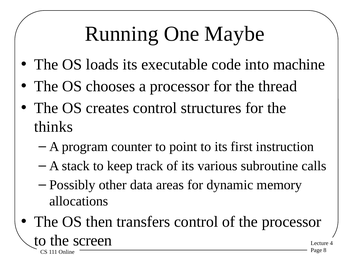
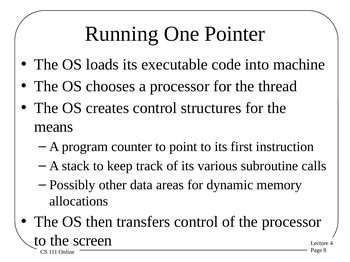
Maybe: Maybe -> Pointer
thinks: thinks -> means
